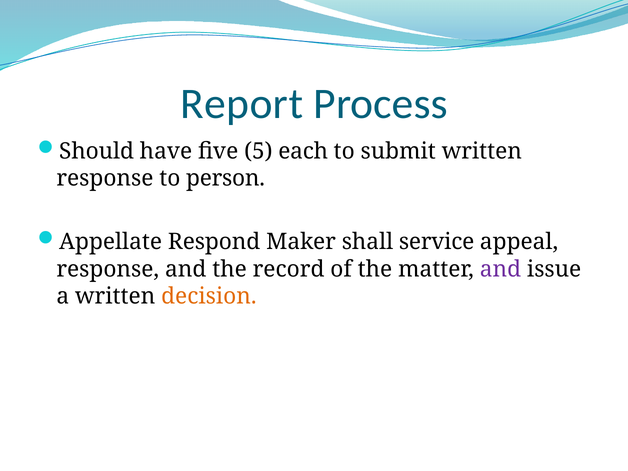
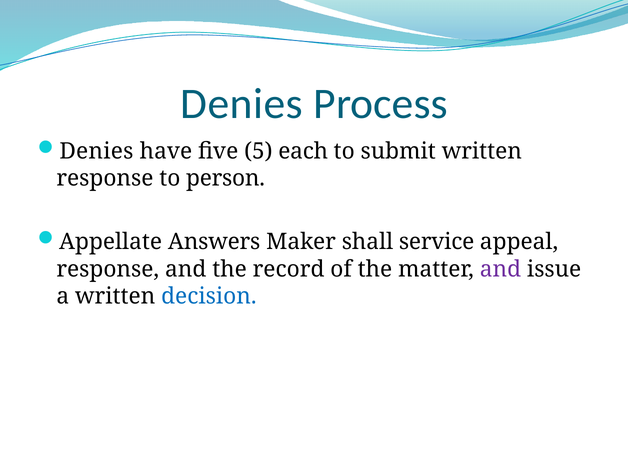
Report at (242, 104): Report -> Denies
Should at (97, 151): Should -> Denies
Respond: Respond -> Answers
decision colour: orange -> blue
